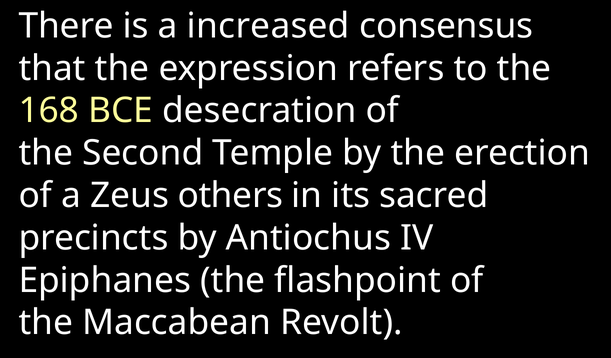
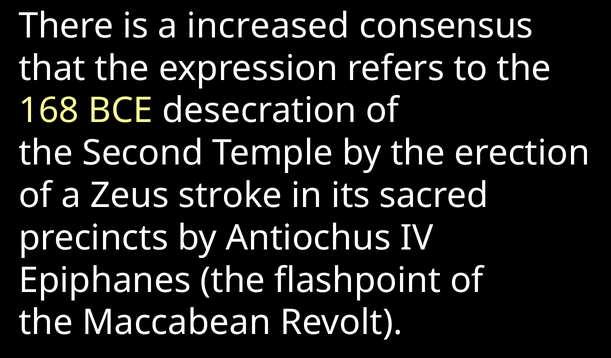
others: others -> stroke
